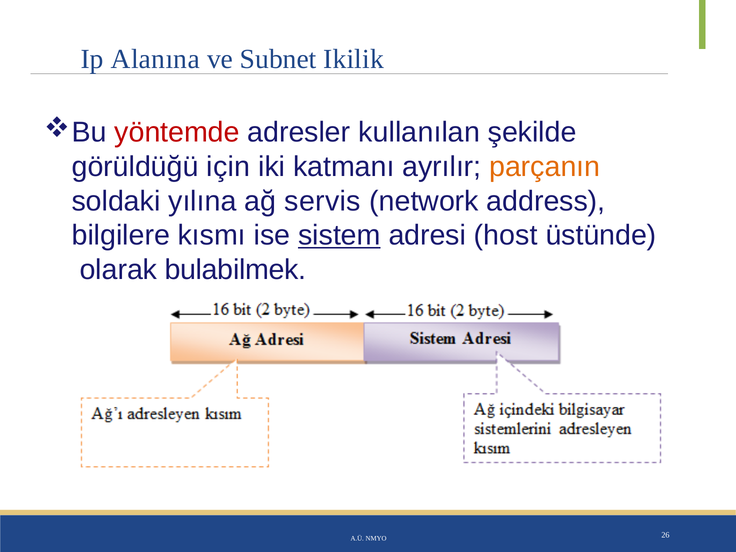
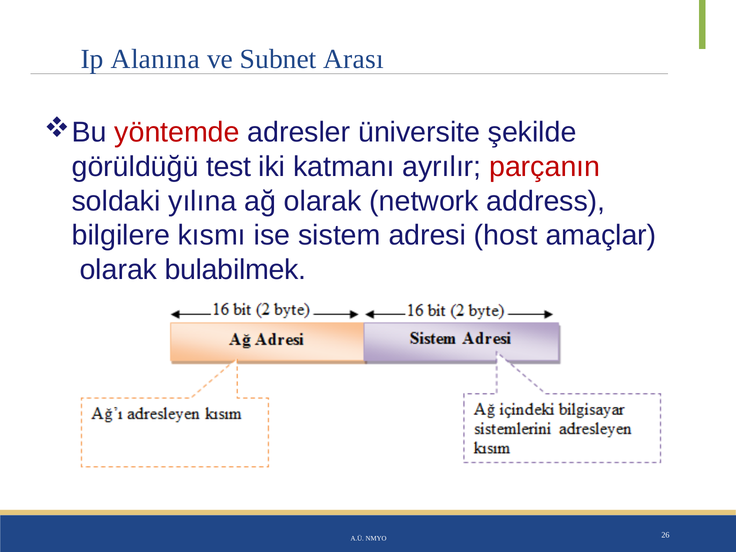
Ikilik: Ikilik -> Arası
kullanılan: kullanılan -> üniversite
için: için -> test
parçanın colour: orange -> red
ağ servis: servis -> olarak
sistem underline: present -> none
üstünde: üstünde -> amaçlar
